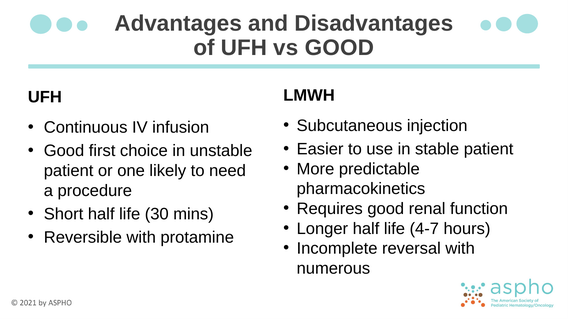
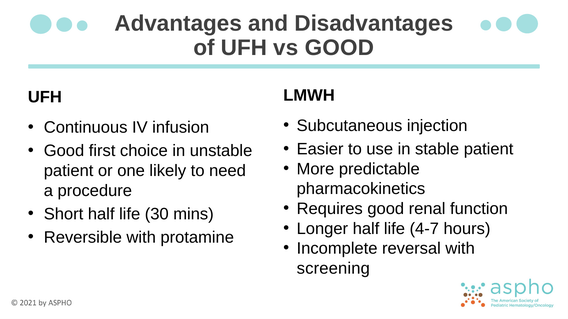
numerous: numerous -> screening
